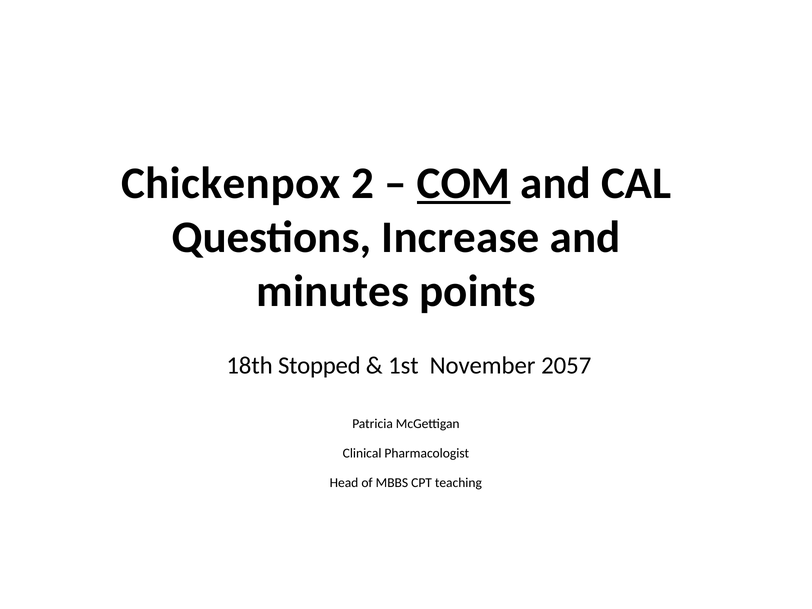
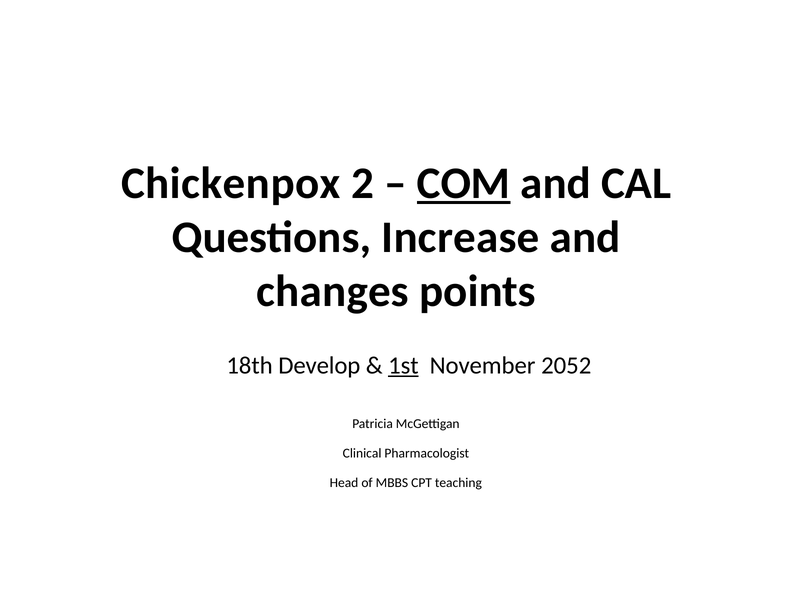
minutes: minutes -> changes
Stopped: Stopped -> Develop
1st underline: none -> present
2057: 2057 -> 2052
